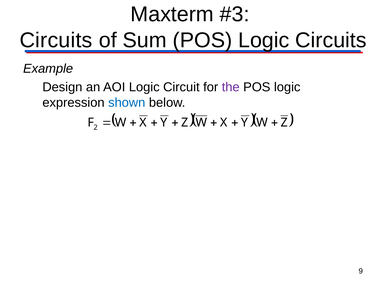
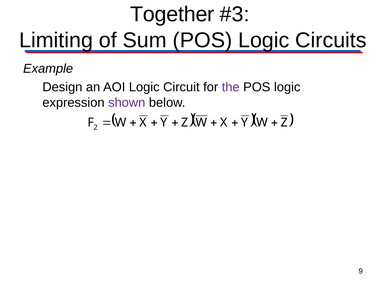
Maxterm: Maxterm -> Together
Circuits at (56, 40): Circuits -> Limiting
shown colour: blue -> purple
